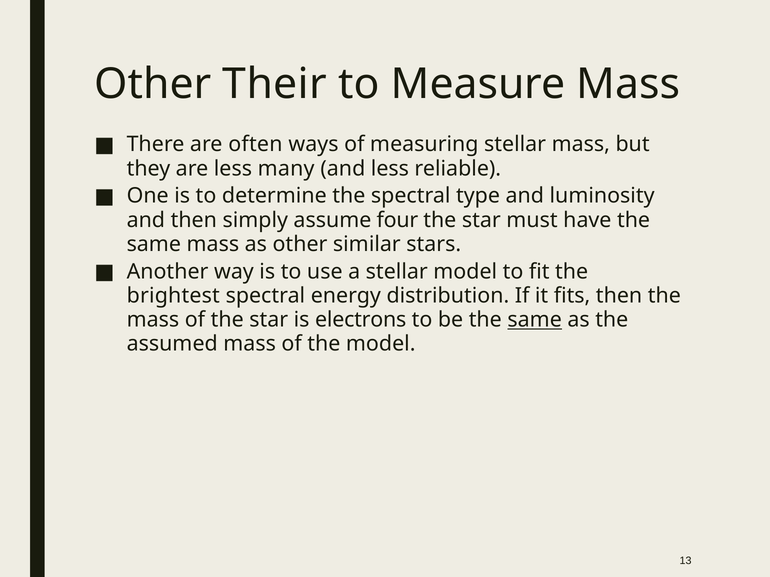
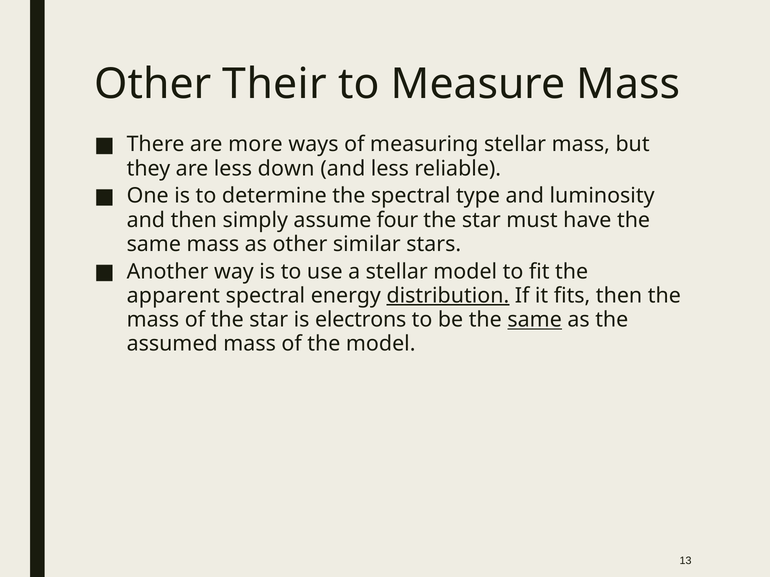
often: often -> more
many: many -> down
brightest: brightest -> apparent
distribution underline: none -> present
